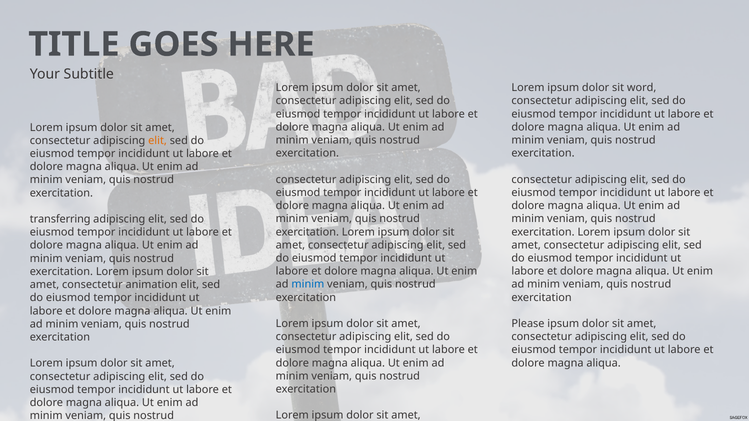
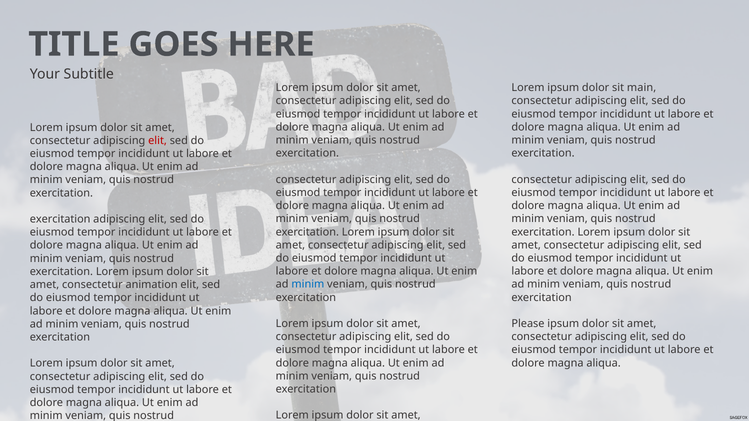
word: word -> main
elit at (158, 141) colour: orange -> red
transferring at (60, 219): transferring -> exercitation
